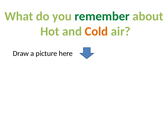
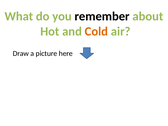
remember colour: green -> black
